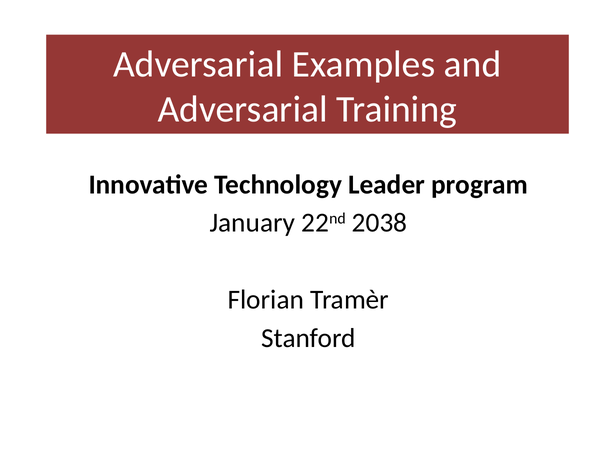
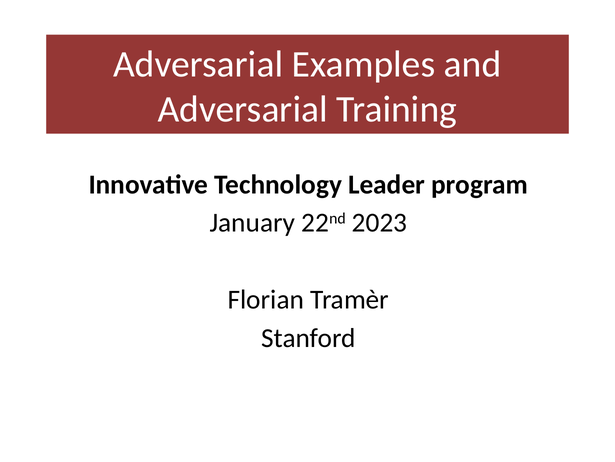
2038: 2038 -> 2023
